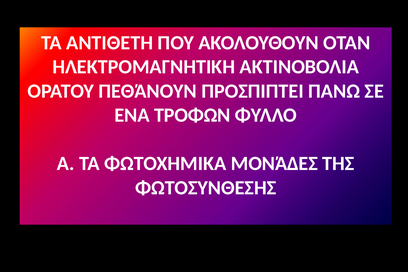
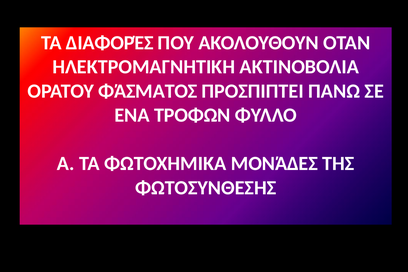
ΑΝΤΙΘΕΤΗ: ΑΝΤΙΘΕΤΗ -> ΔΙΑΦΟΡΈΣ
ΠΕΘΆΝΟΥΝ: ΠΕΘΆΝΟΥΝ -> ΦΆΣΜΑΤΟΣ
